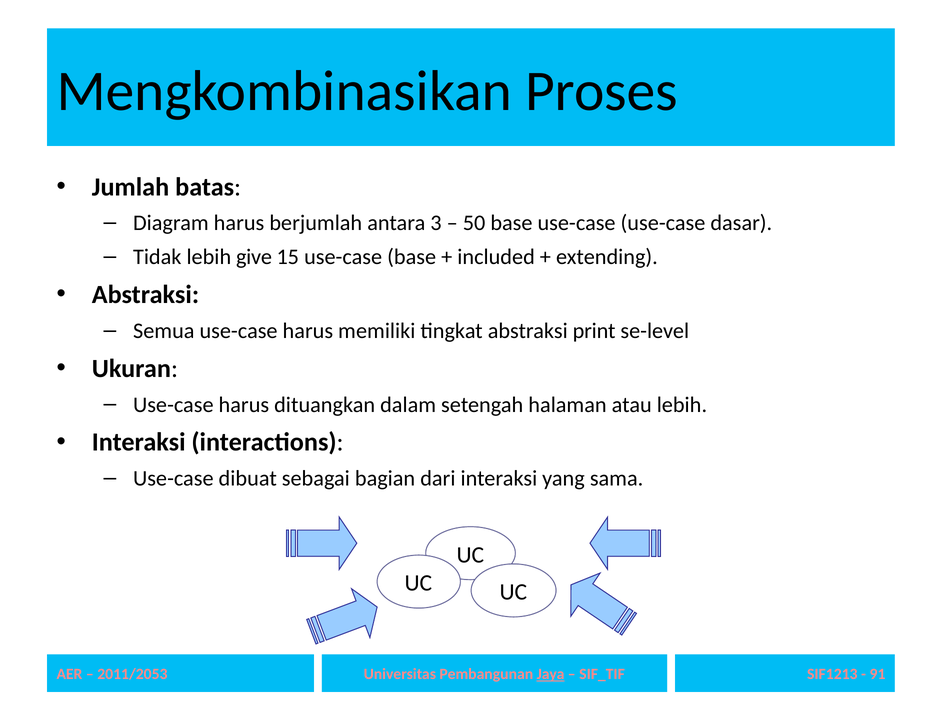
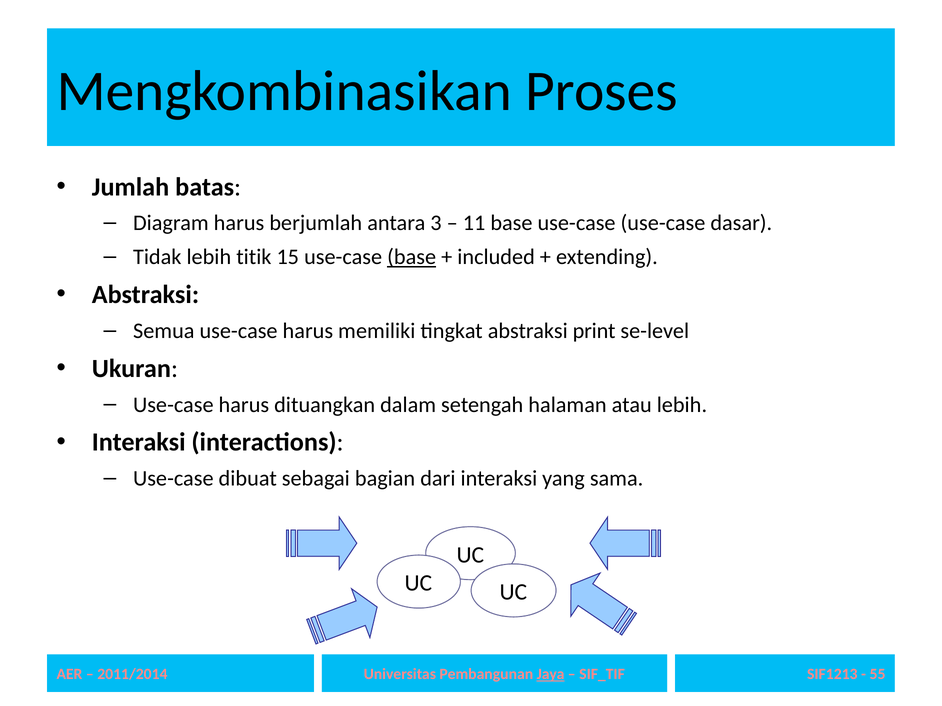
50: 50 -> 11
give: give -> titik
base at (412, 257) underline: none -> present
91: 91 -> 55
2011/2053: 2011/2053 -> 2011/2014
